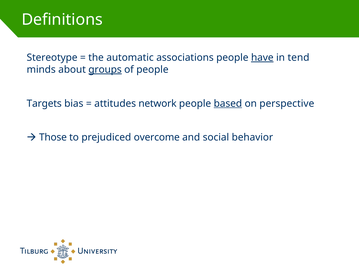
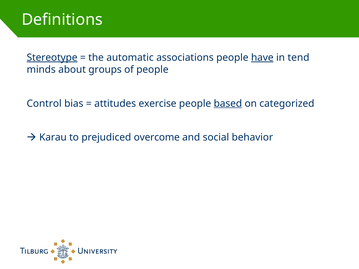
Stereotype underline: none -> present
groups underline: present -> none
Targets: Targets -> Control
network: network -> exercise
perspective: perspective -> categorized
Those: Those -> Karau
